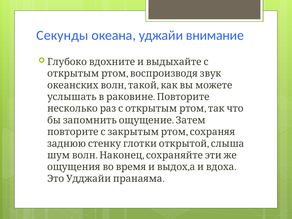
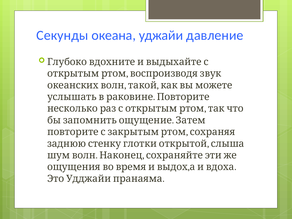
внимание: внимание -> давление
